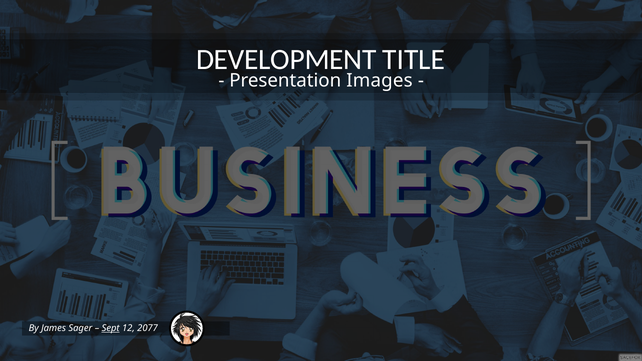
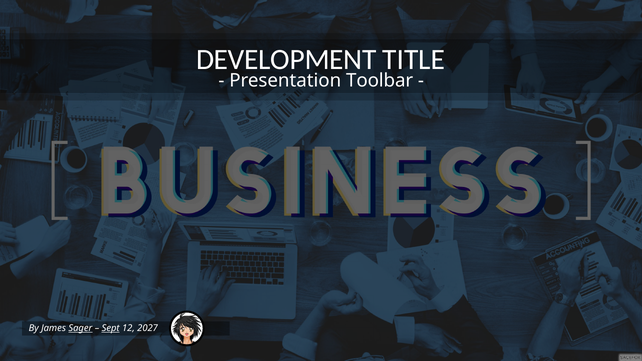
Images: Images -> Toolbar
Sager underline: none -> present
2077: 2077 -> 2027
